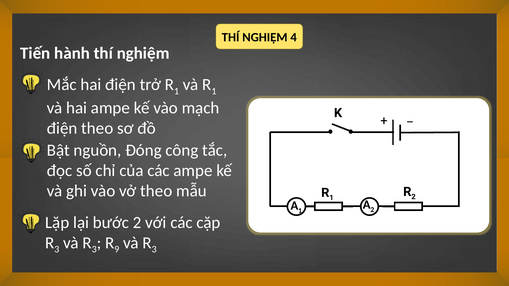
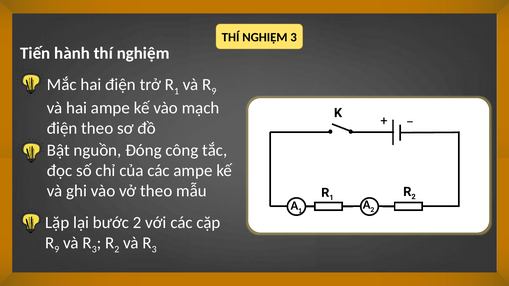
NGHIỆM 4: 4 -> 3
1 at (214, 91): 1 -> 9
3 at (57, 250): 3 -> 9
9 at (117, 250): 9 -> 2
